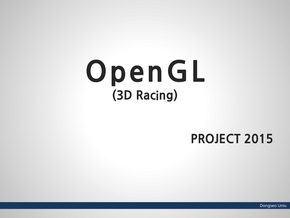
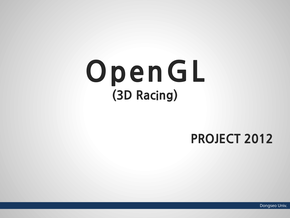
2015: 2015 -> 2012
